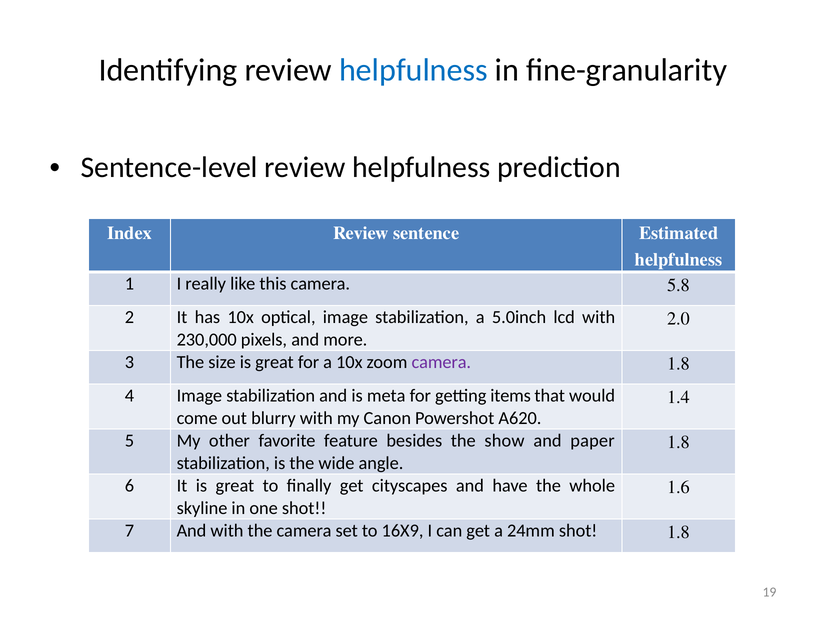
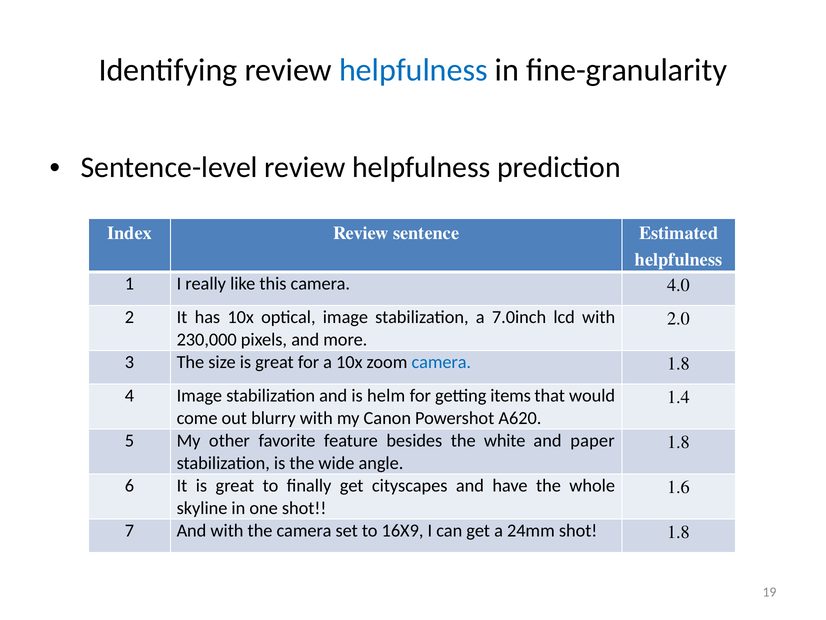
5.8: 5.8 -> 4.0
5.0inch: 5.0inch -> 7.0inch
camera at (441, 362) colour: purple -> blue
meta: meta -> helm
show: show -> white
